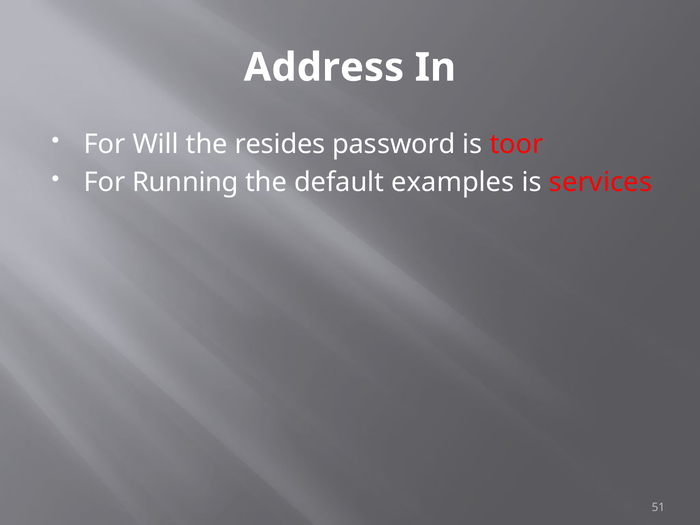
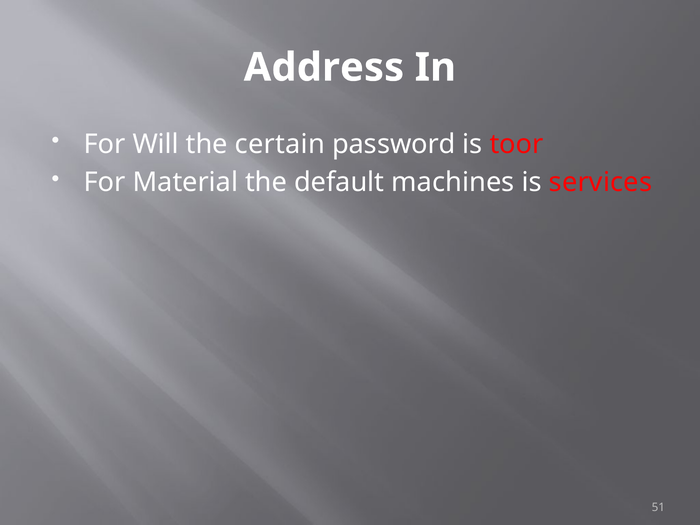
resides: resides -> certain
Running: Running -> Material
examples: examples -> machines
